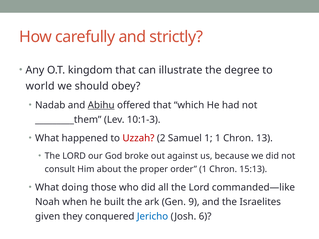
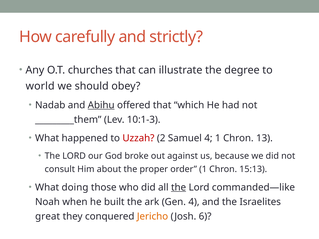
kingdom: kingdom -> churches
Samuel 1: 1 -> 4
the at (179, 188) underline: none -> present
Gen 9: 9 -> 4
given: given -> great
Jericho colour: blue -> orange
